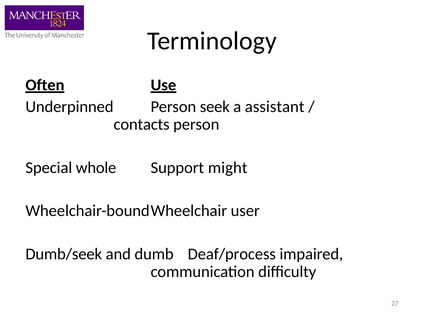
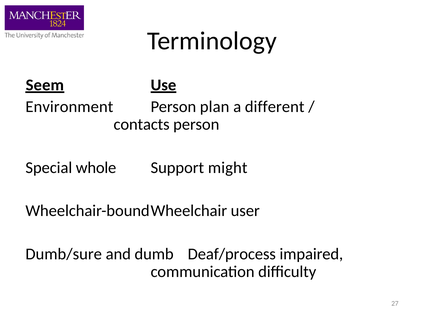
Often: Often -> Seem
Underpinned: Underpinned -> Environment
seek: seek -> plan
assistant: assistant -> different
Dumb/seek: Dumb/seek -> Dumb/sure
